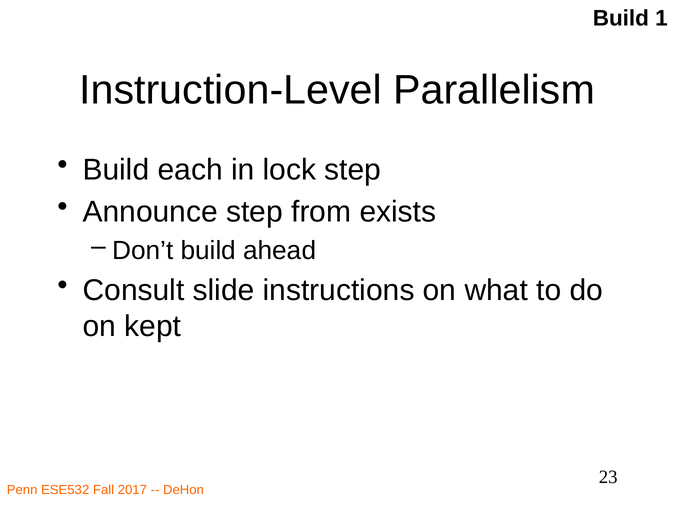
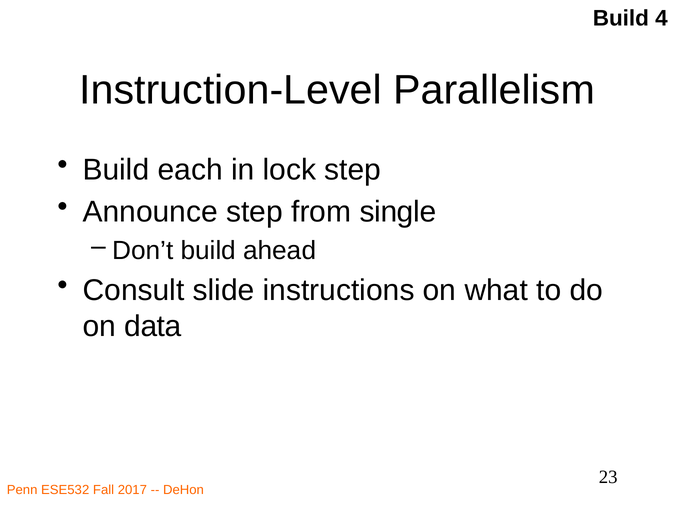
1: 1 -> 4
exists: exists -> single
kept: kept -> data
